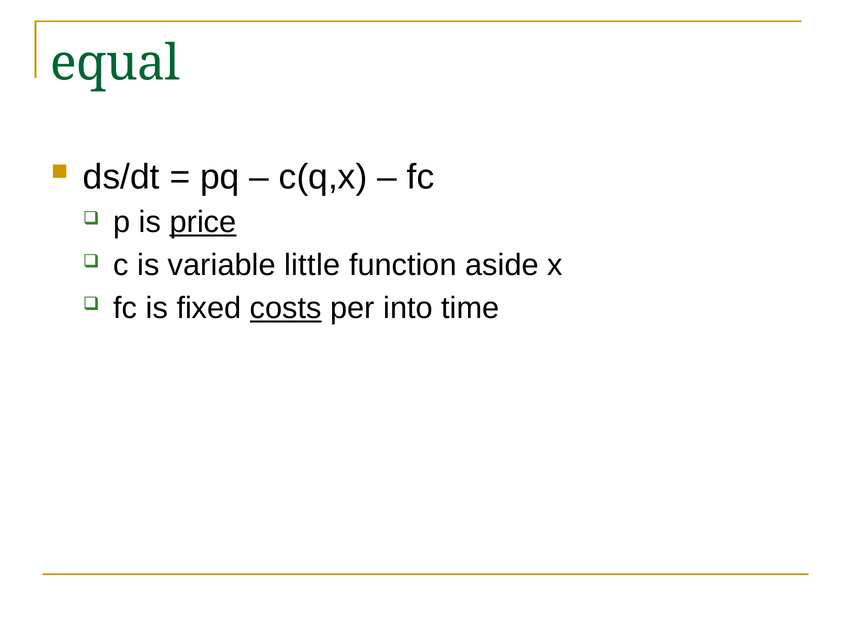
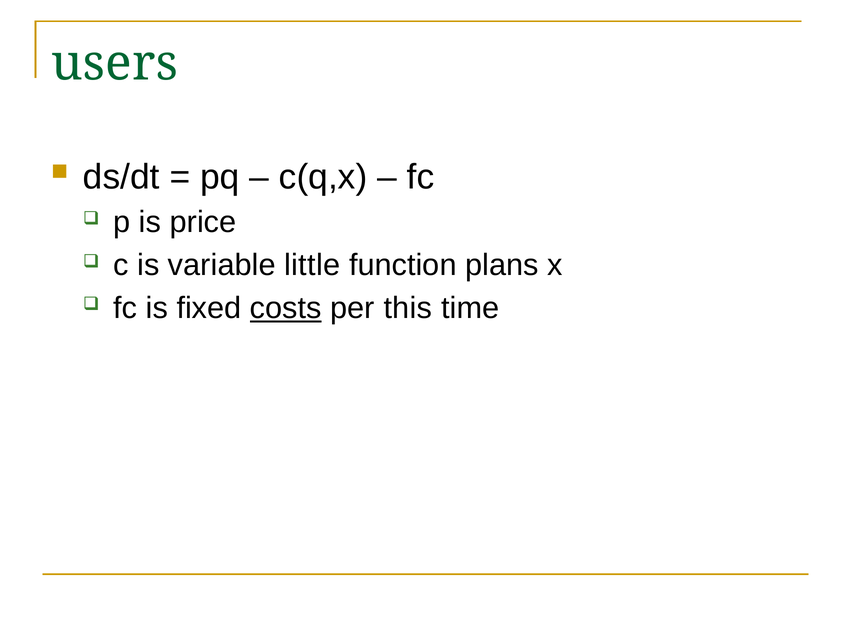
equal: equal -> users
price underline: present -> none
aside: aside -> plans
into: into -> this
